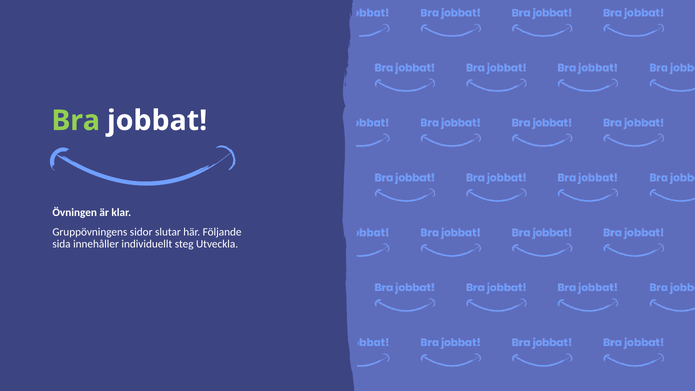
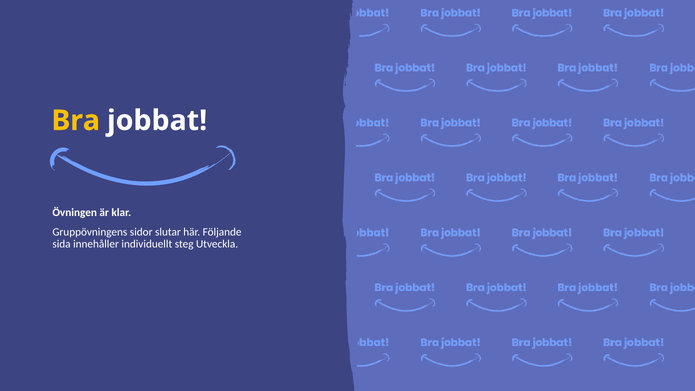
Bra colour: light green -> yellow
